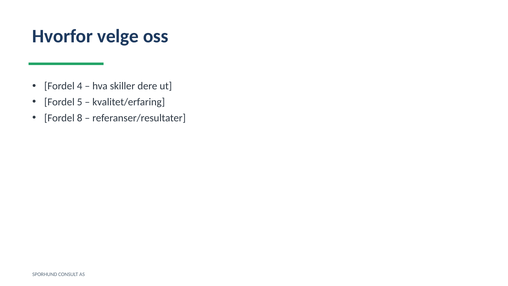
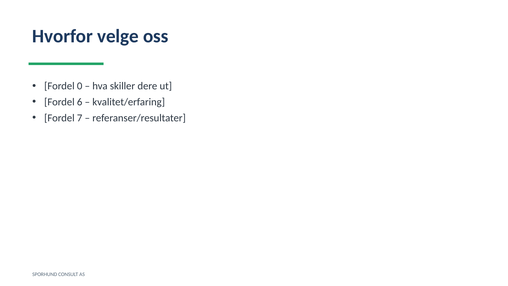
4: 4 -> 0
5: 5 -> 6
8: 8 -> 7
